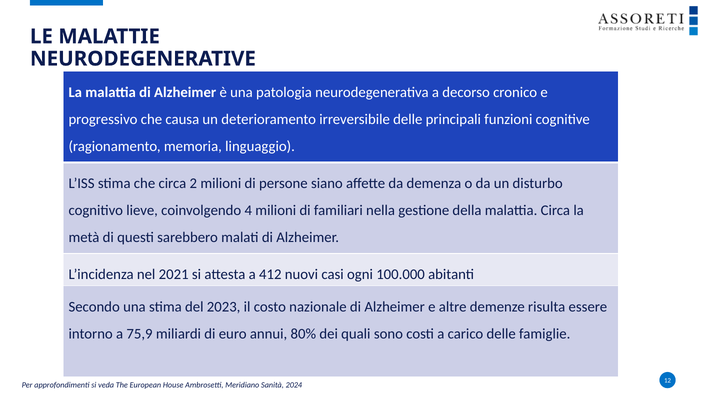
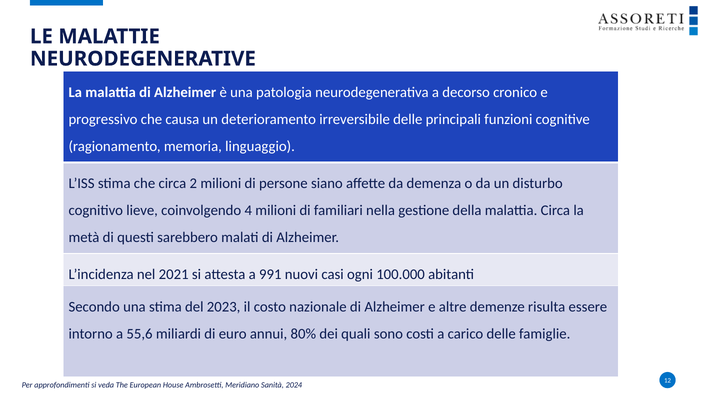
412: 412 -> 991
75,9: 75,9 -> 55,6
